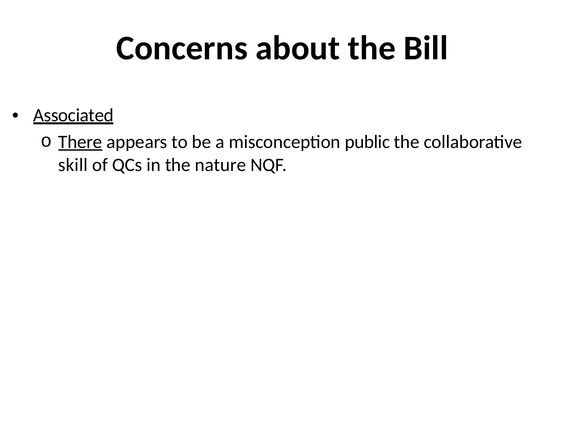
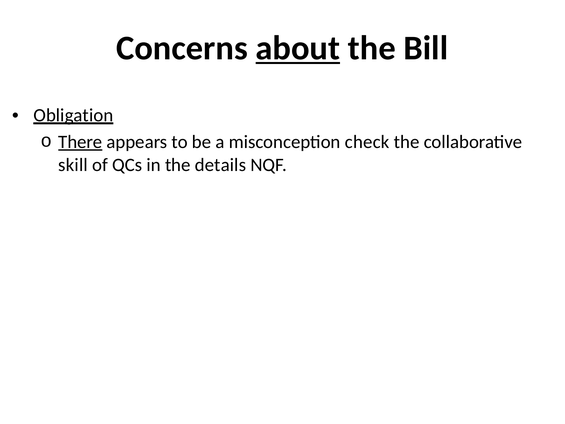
about underline: none -> present
Associated: Associated -> Obligation
public: public -> check
nature: nature -> details
